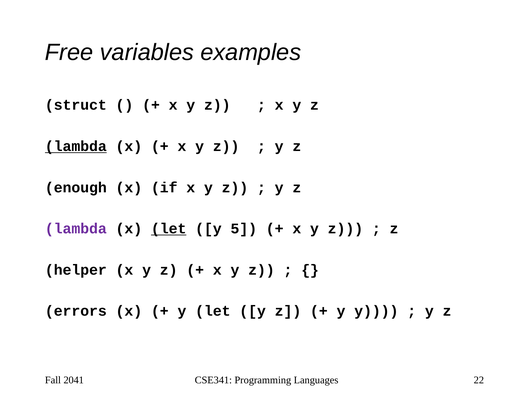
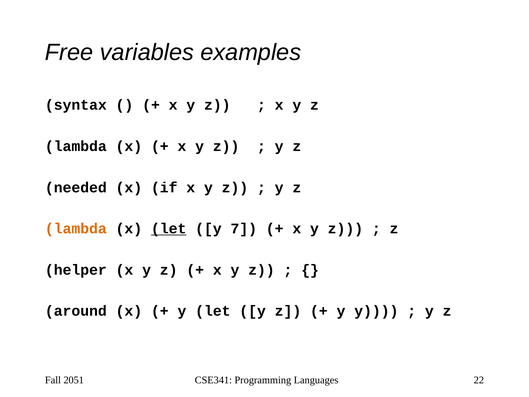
struct: struct -> syntax
lambda at (76, 146) underline: present -> none
enough: enough -> needed
lambda at (76, 229) colour: purple -> orange
5: 5 -> 7
errors: errors -> around
2041: 2041 -> 2051
